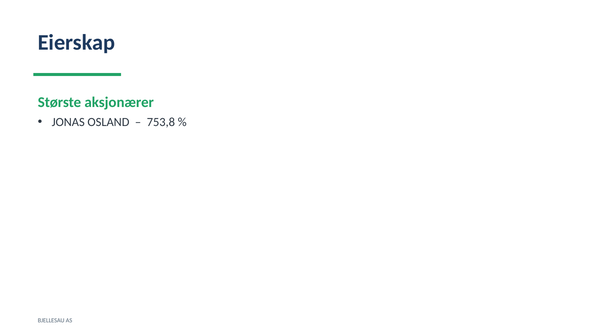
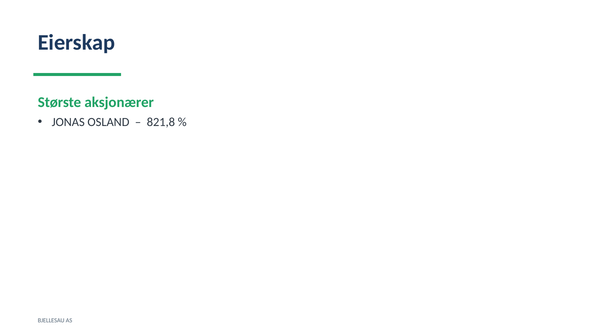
753,8: 753,8 -> 821,8
